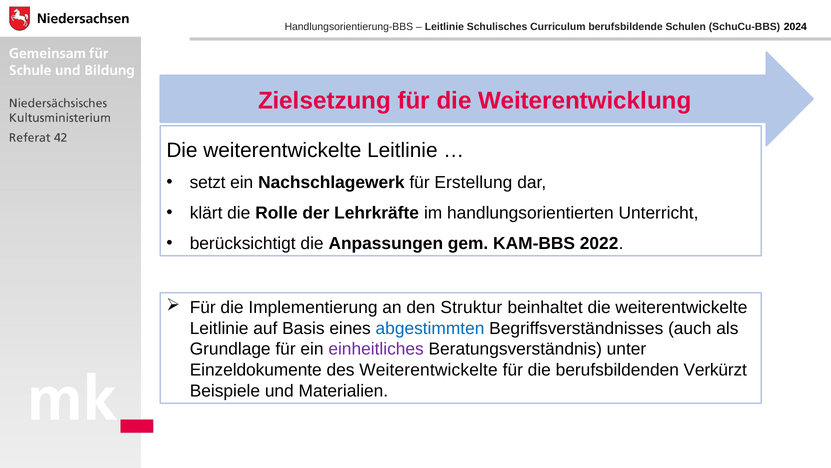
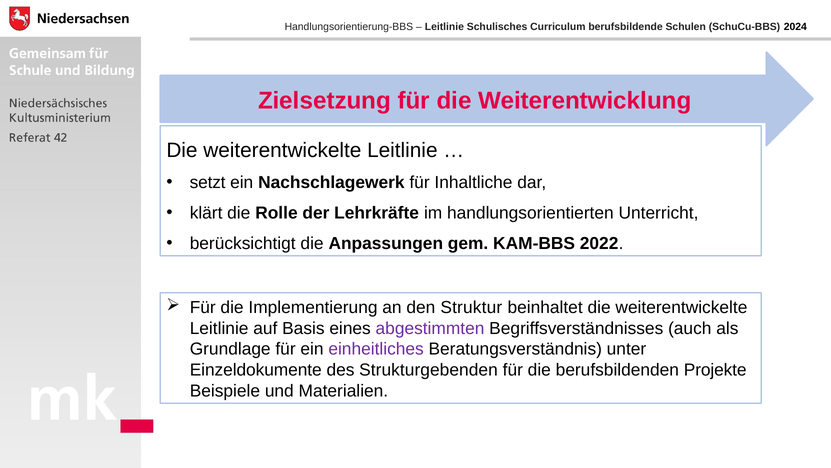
Erstellung: Erstellung -> Inhaltliche
abgestimmten colour: blue -> purple
des Weiterentwickelte: Weiterentwickelte -> Strukturgebenden
Verkürzt: Verkürzt -> Projekte
